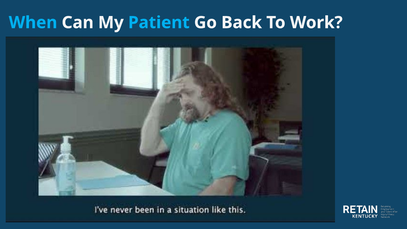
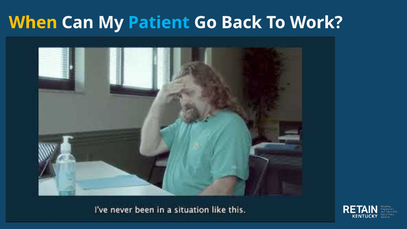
When colour: light blue -> yellow
